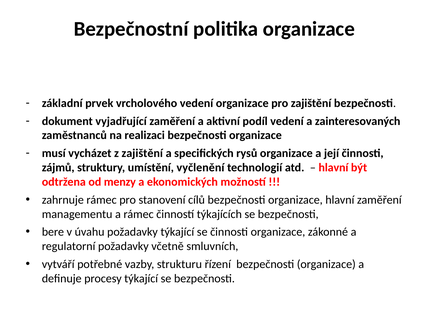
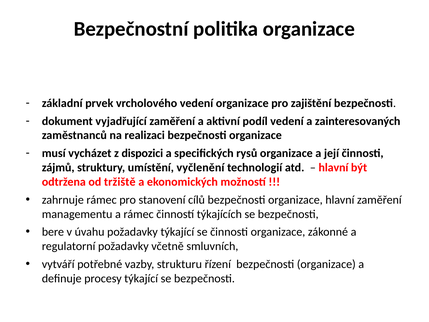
z zajištění: zajištění -> dispozici
menzy: menzy -> tržiště
